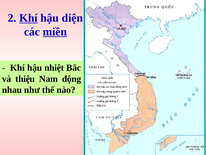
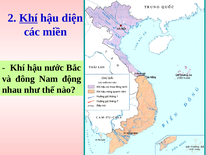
miền underline: present -> none
nhiệt: nhiệt -> nước
thiệu: thiệu -> đông
